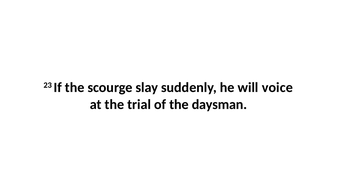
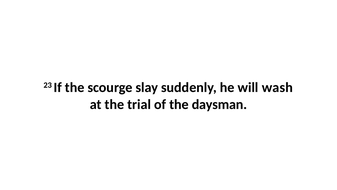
voice: voice -> wash
